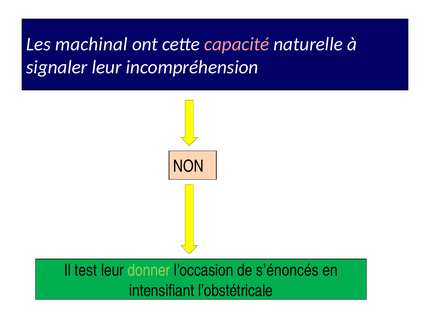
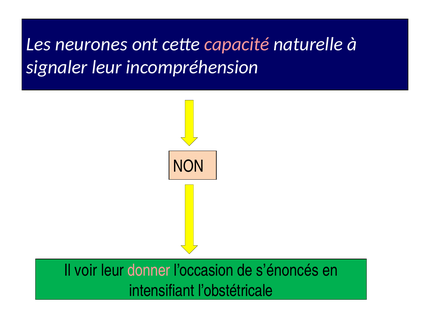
machinal: machinal -> neurones
test: test -> voir
donner colour: light green -> pink
